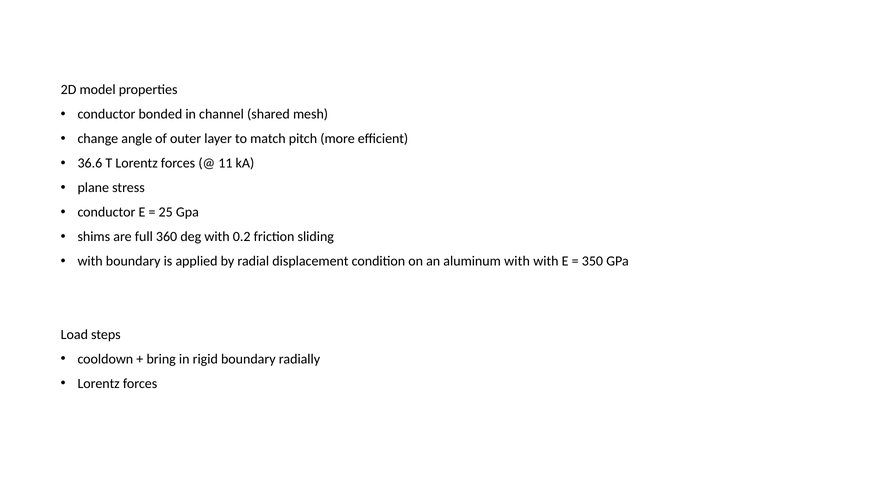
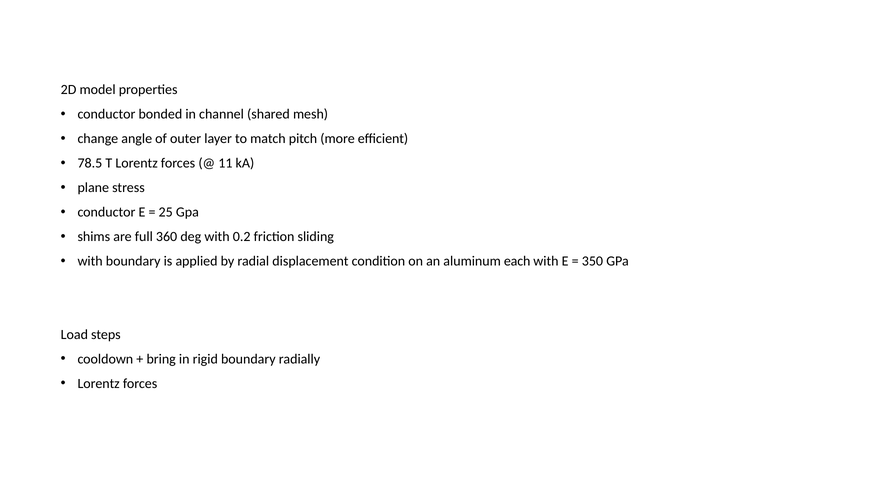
36.6: 36.6 -> 78.5
aluminum with: with -> each
